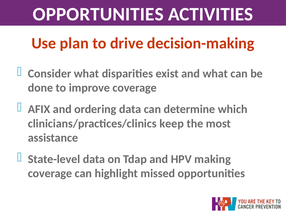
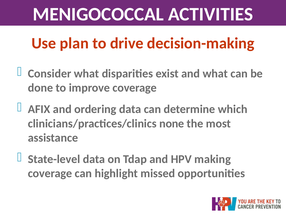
OPPORTUNITIES at (98, 14): OPPORTUNITIES -> MENIGOCOCCAL
keep: keep -> none
